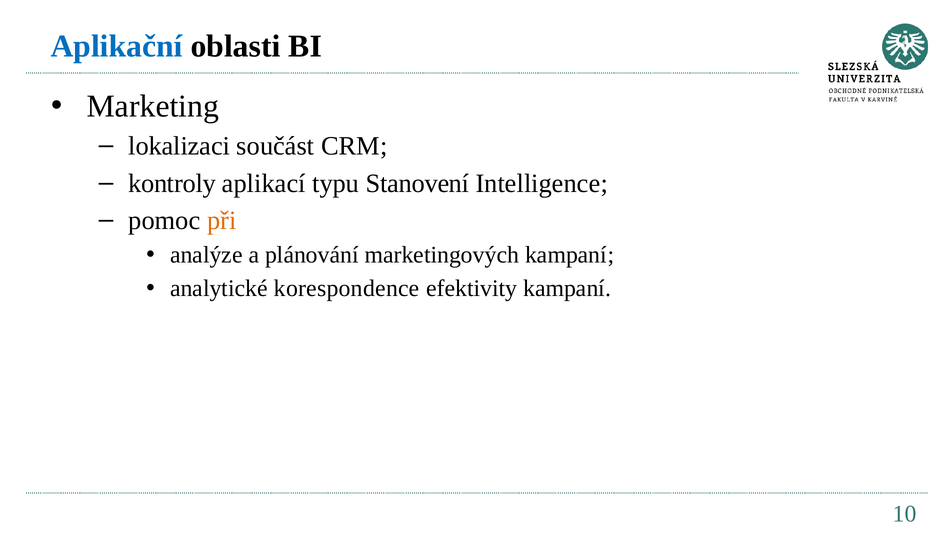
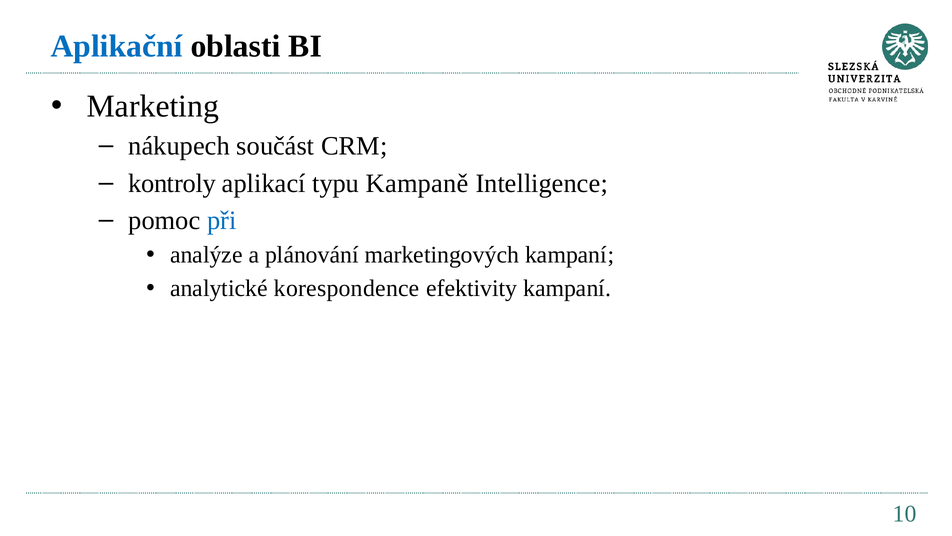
lokalizaci: lokalizaci -> nákupech
Stanovení: Stanovení -> Kampaně
při colour: orange -> blue
